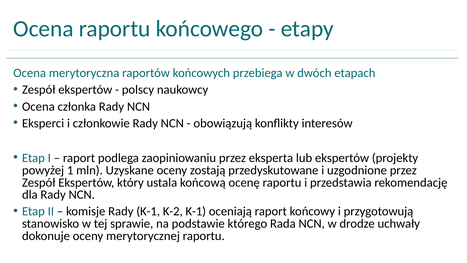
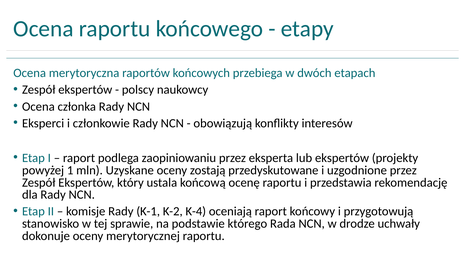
K-2 K-1: K-1 -> K-4
